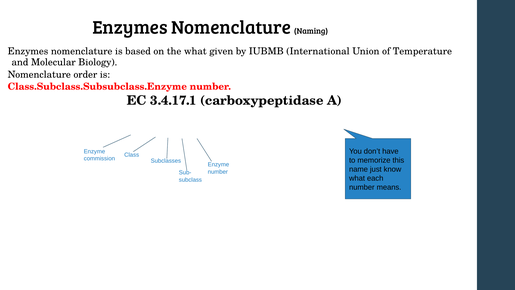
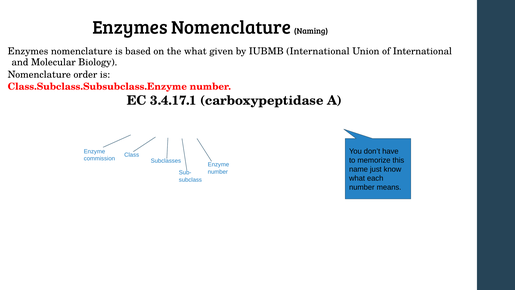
of Temperature: Temperature -> International
